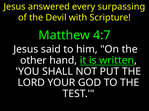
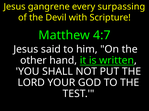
answered: answered -> gangrene
